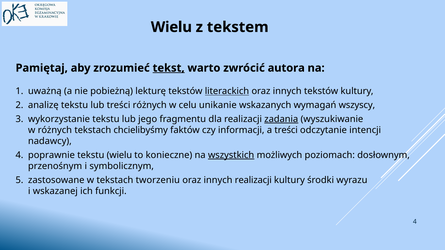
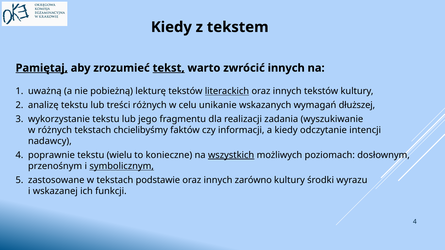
Wielu at (171, 27): Wielu -> Kiedy
Pamiętaj underline: none -> present
zwrócić autora: autora -> innych
wszyscy: wszyscy -> dłuższej
zadania underline: present -> none
a treści: treści -> kiedy
symbolicznym underline: none -> present
tworzeniu: tworzeniu -> podstawie
innych realizacji: realizacji -> zarówno
